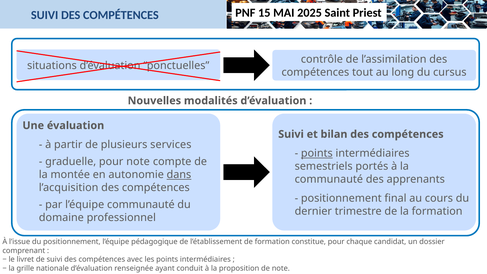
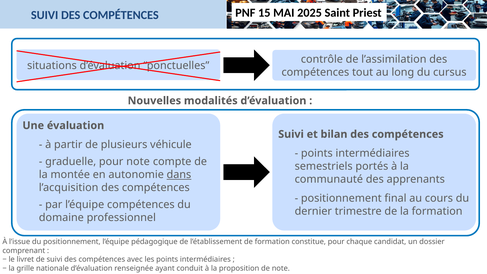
services: services -> véhicule
points at (317, 153) underline: present -> none
l’équipe communauté: communauté -> compétences
